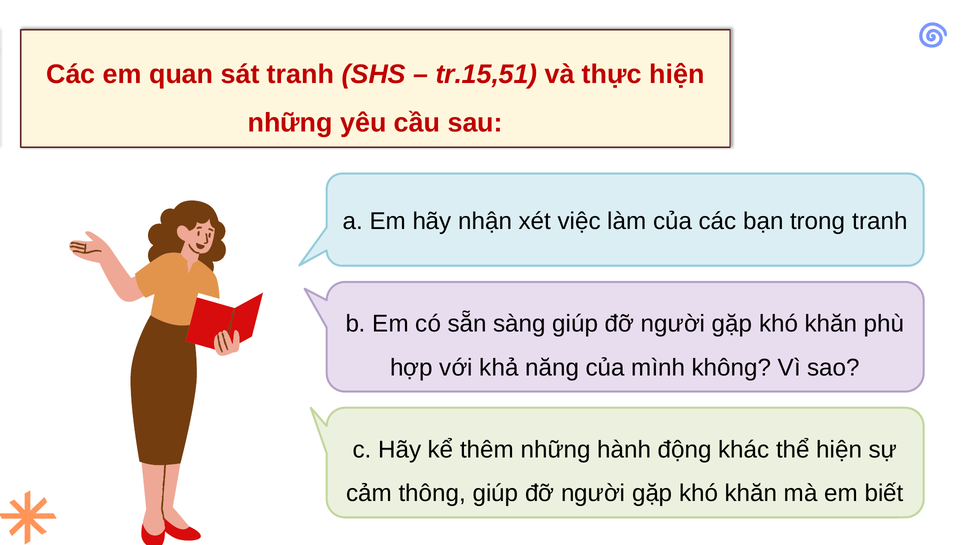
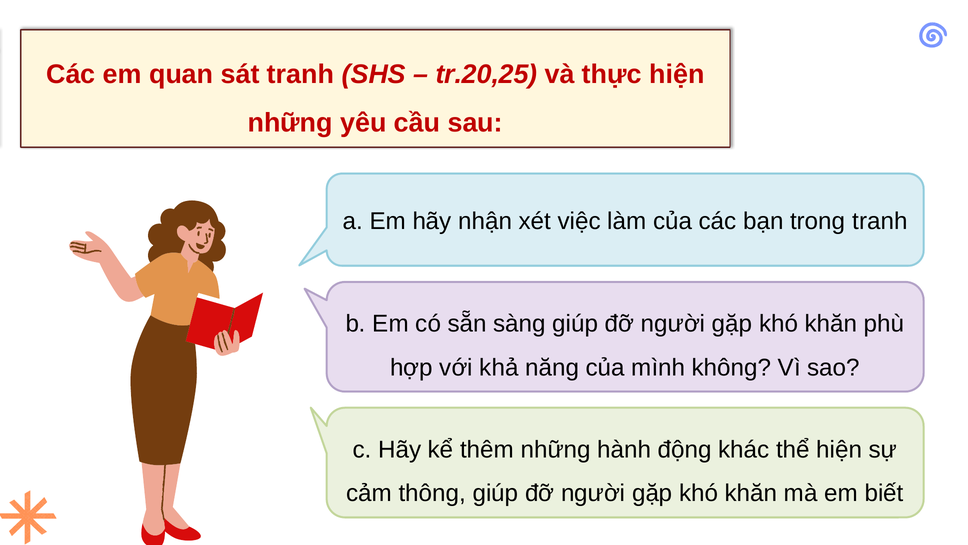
tr.15,51: tr.15,51 -> tr.20,25
